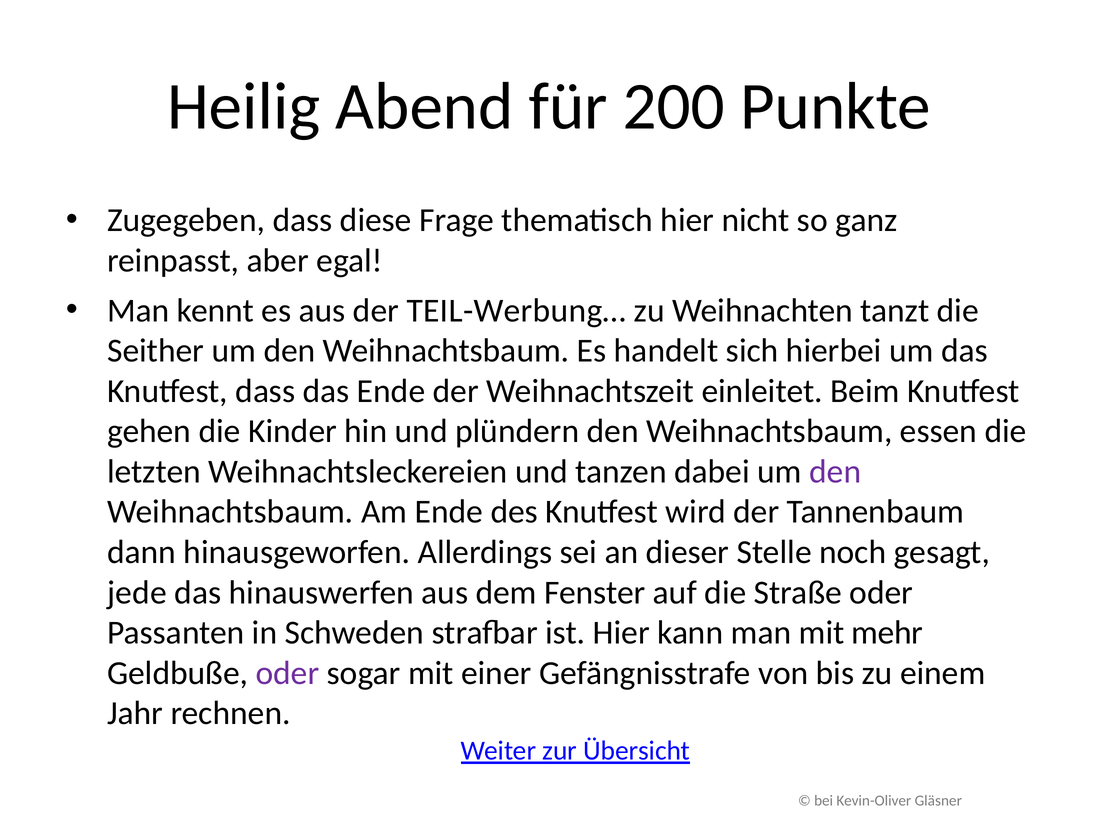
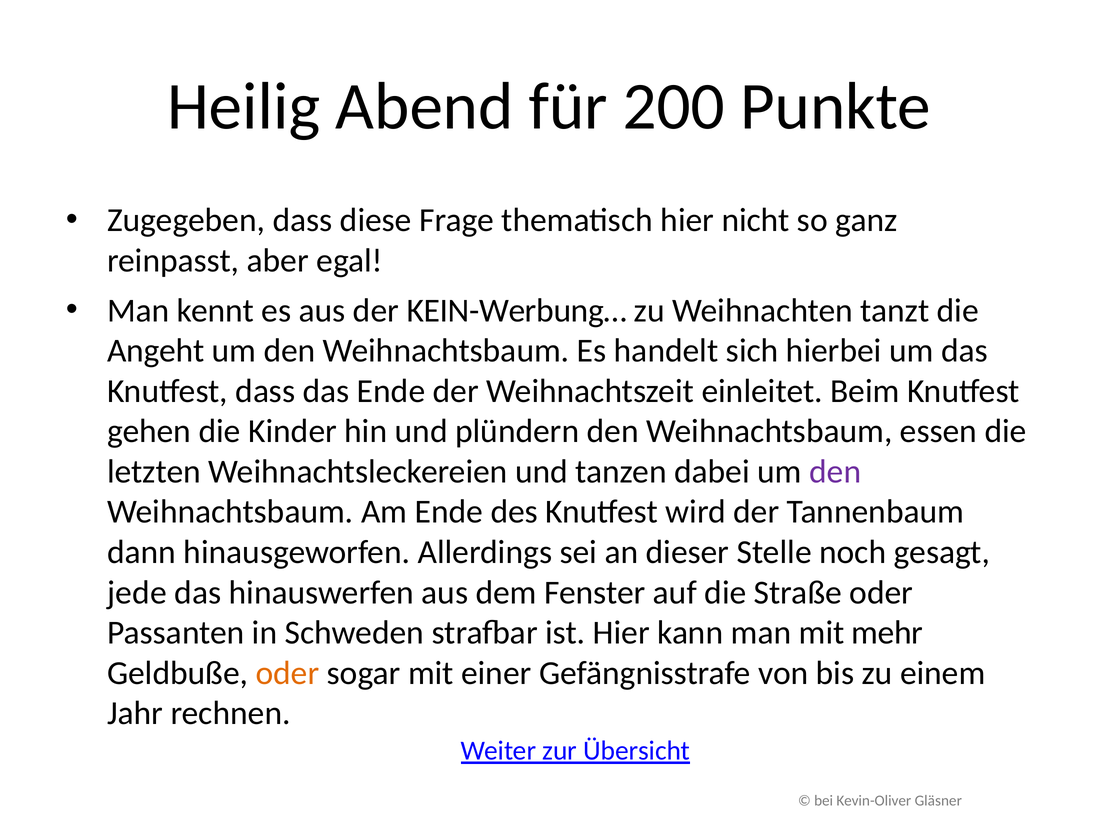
TEIL-Werbung…: TEIL-Werbung… -> KEIN-Werbung…
Seither: Seither -> Angeht
oder at (287, 673) colour: purple -> orange
